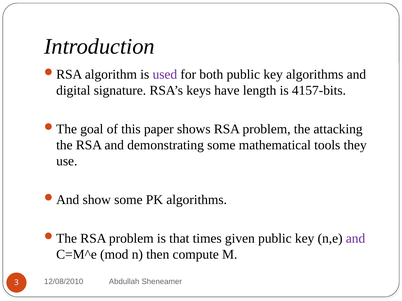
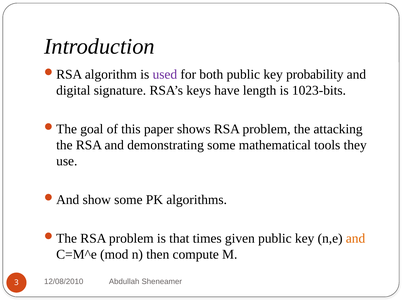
key algorithms: algorithms -> probability
4157-bits: 4157-bits -> 1023-bits
and at (356, 239) colour: purple -> orange
